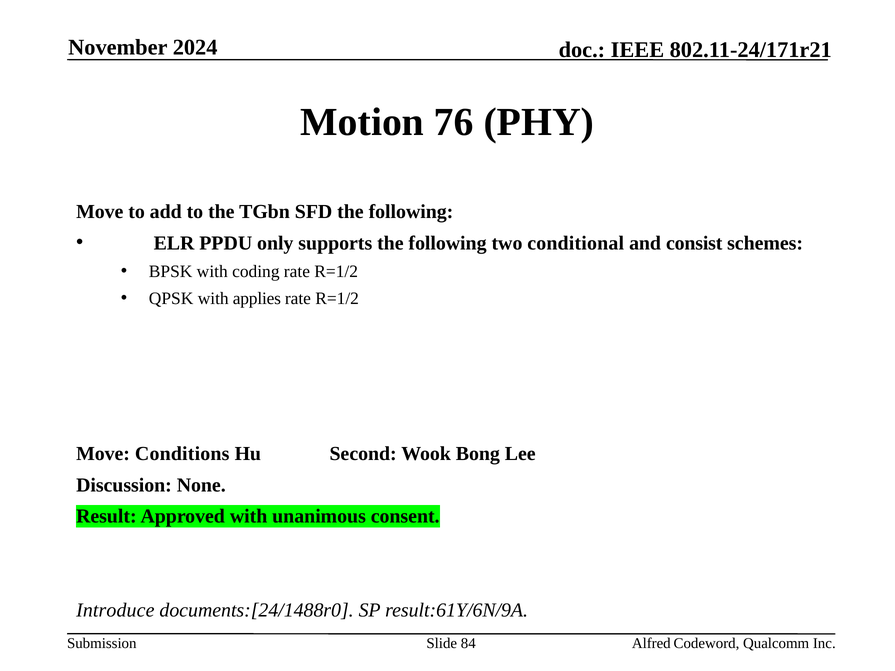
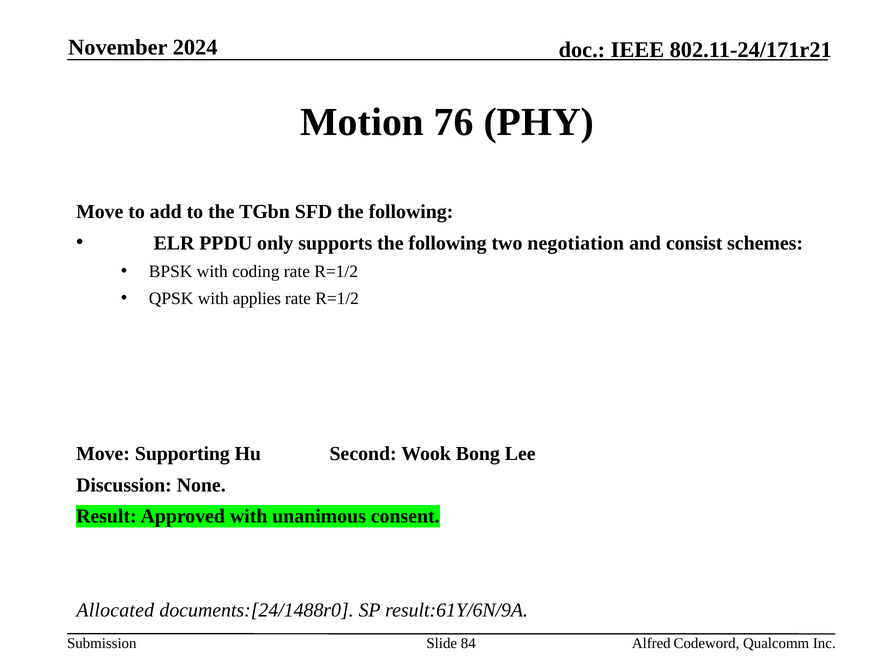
conditional: conditional -> negotiation
Conditions: Conditions -> Supporting
Introduce: Introduce -> Allocated
